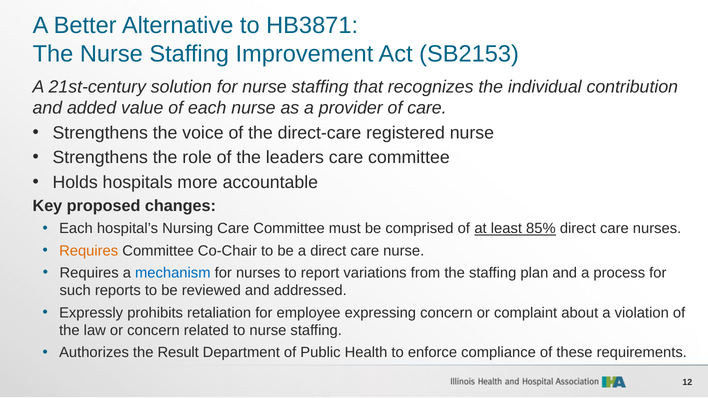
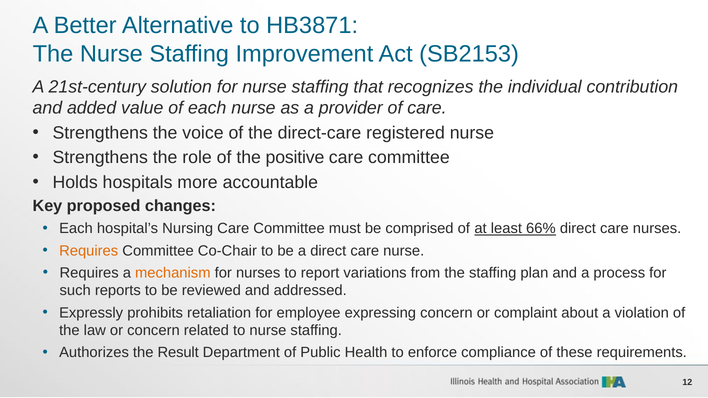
leaders: leaders -> positive
85%: 85% -> 66%
mechanism colour: blue -> orange
